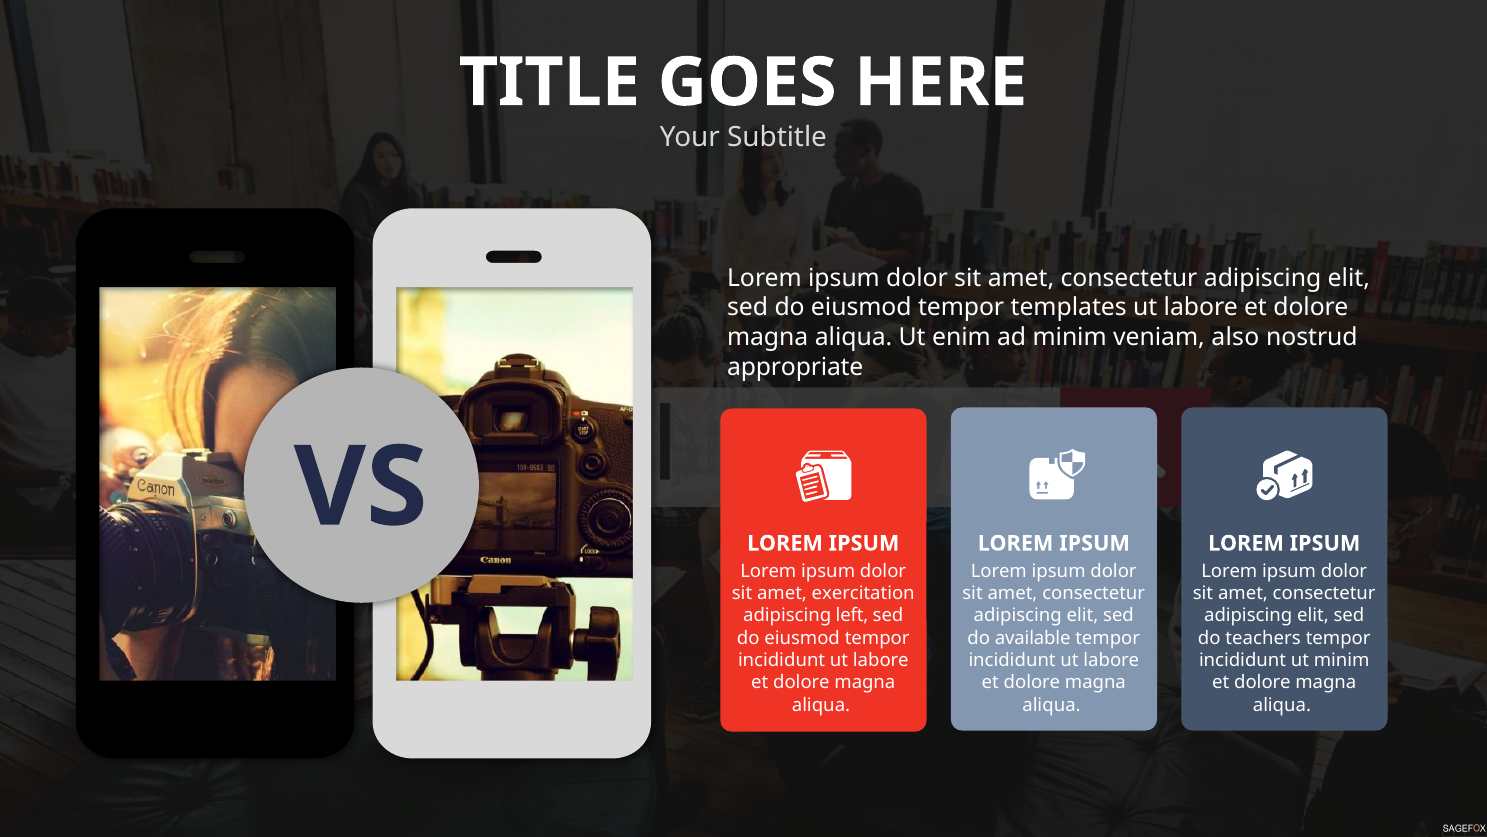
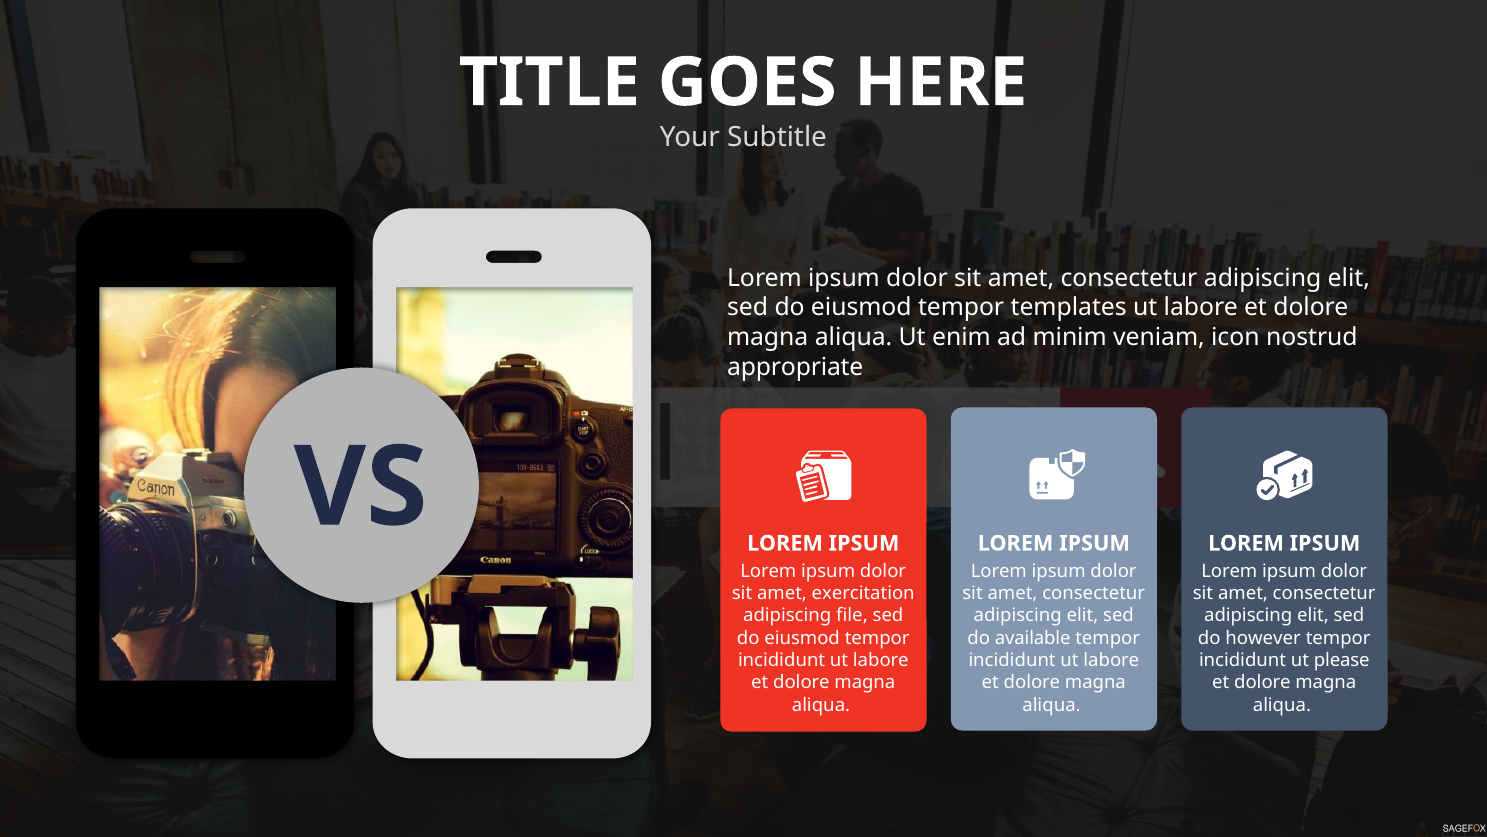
also: also -> icon
left: left -> file
teachers: teachers -> however
ut minim: minim -> please
